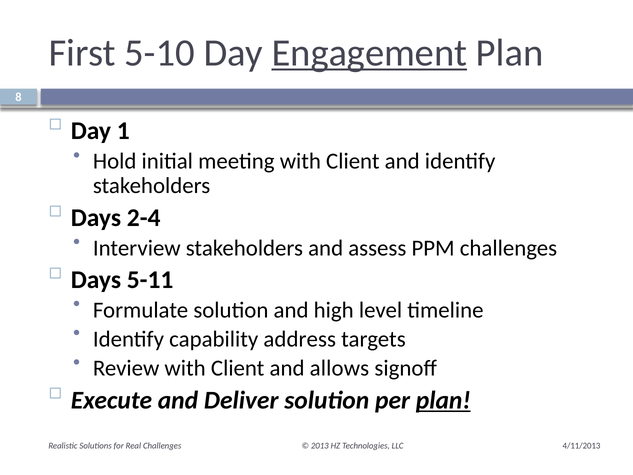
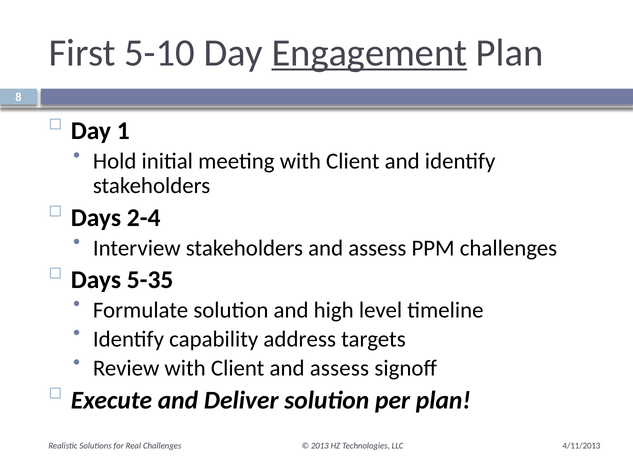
5-11: 5-11 -> 5-35
Client and allows: allows -> assess
plan at (443, 400) underline: present -> none
